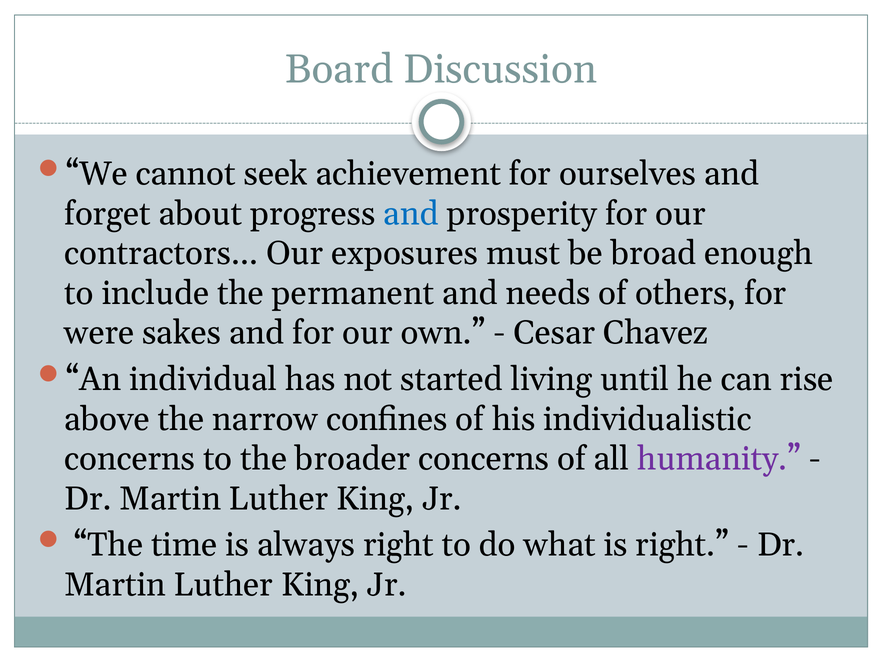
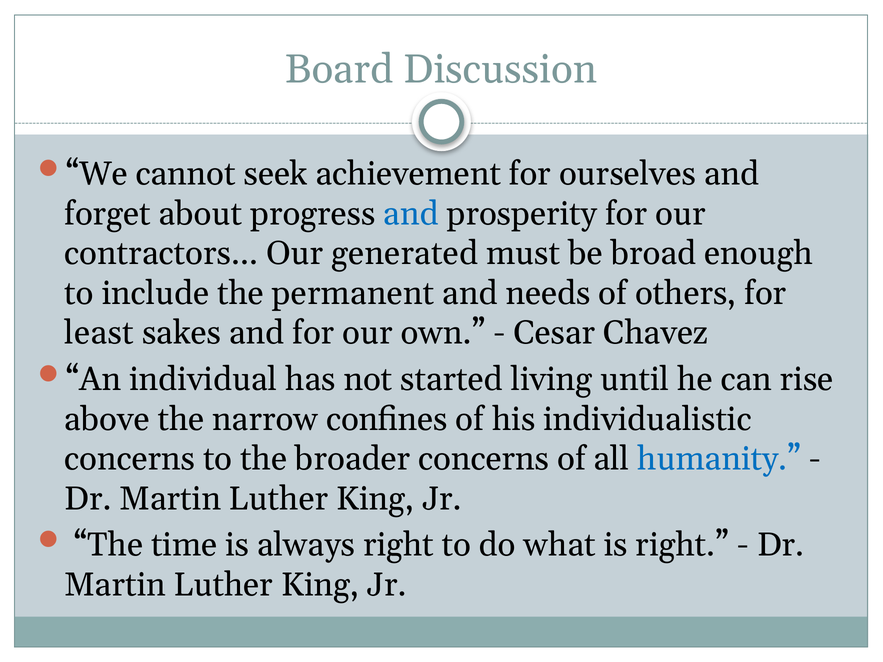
exposures: exposures -> generated
were: were -> least
humanity colour: purple -> blue
